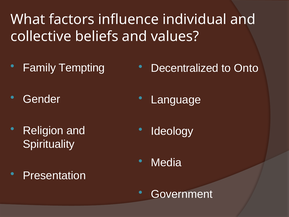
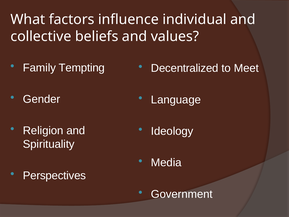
Onto: Onto -> Meet
Presentation: Presentation -> Perspectives
